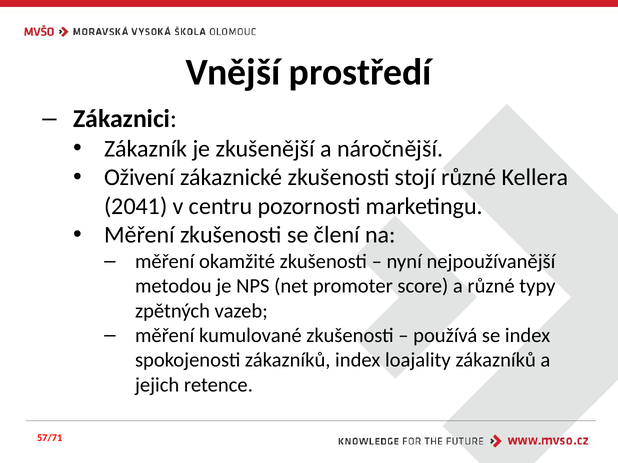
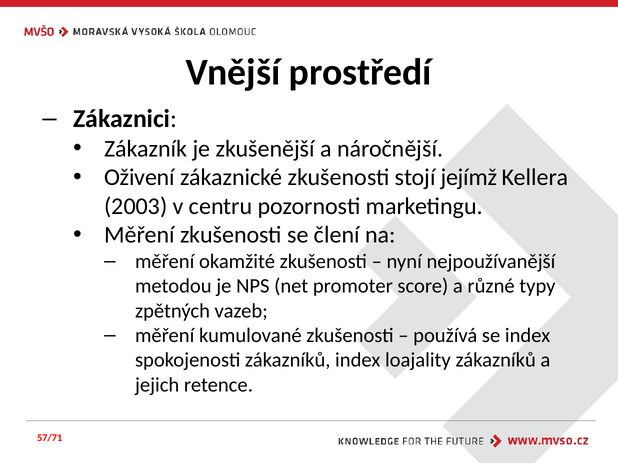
stojí různé: různé -> jejímž
2041: 2041 -> 2003
